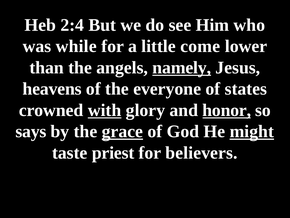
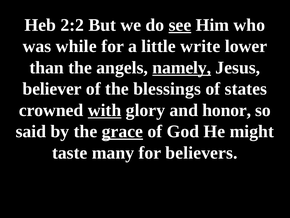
2:4: 2:4 -> 2:2
see underline: none -> present
come: come -> write
heavens: heavens -> believer
everyone: everyone -> blessings
honor underline: present -> none
says: says -> said
might underline: present -> none
priest: priest -> many
